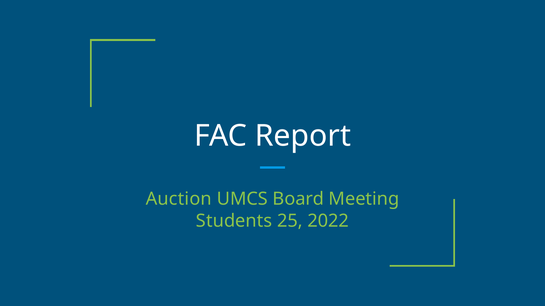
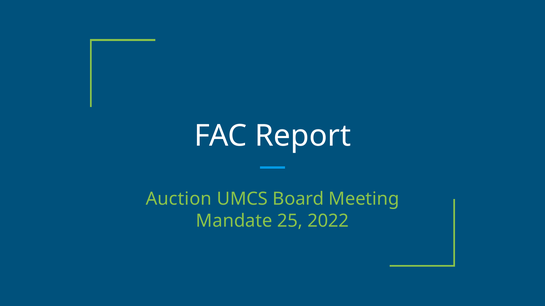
Students: Students -> Mandate
